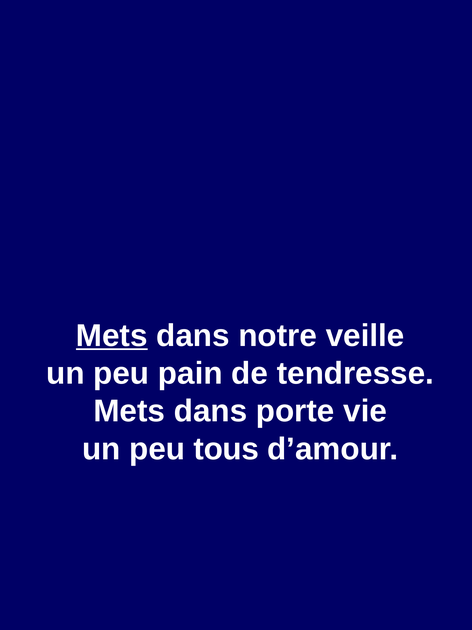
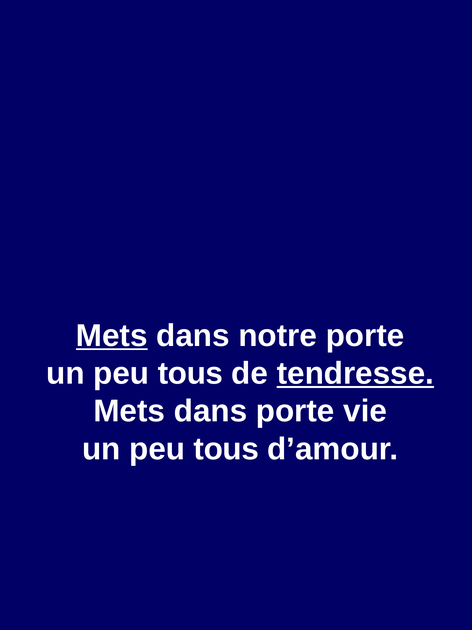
notre veille: veille -> porte
pain at (190, 373): pain -> tous
tendresse underline: none -> present
